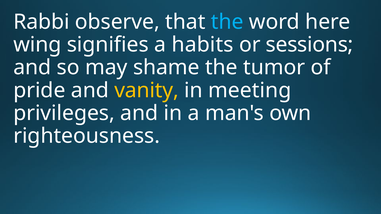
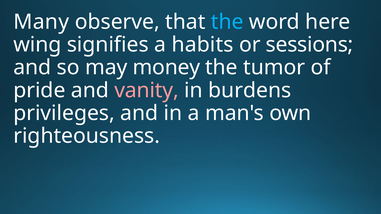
Rabbi: Rabbi -> Many
shame: shame -> money
vanity colour: yellow -> pink
meeting: meeting -> burdens
